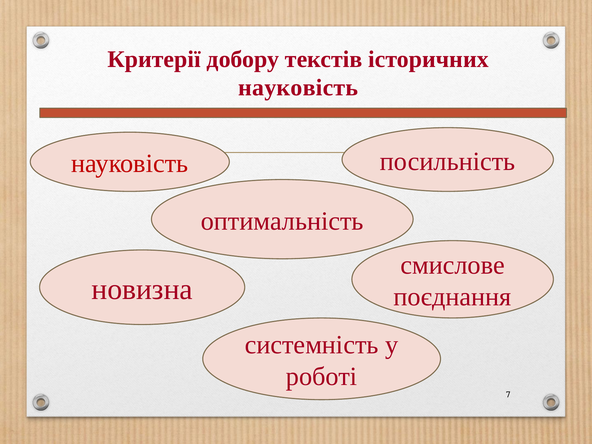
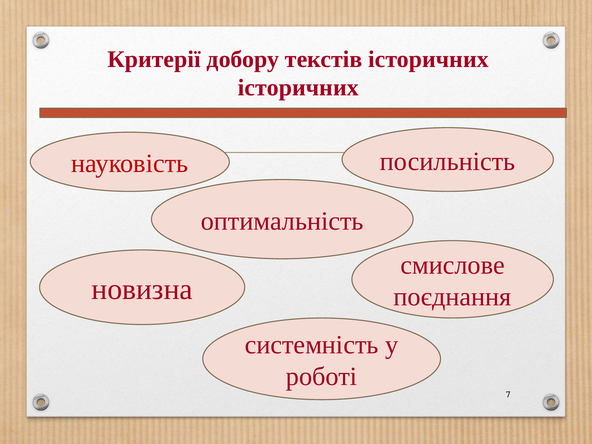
науковість at (298, 88): науковість -> історичних
